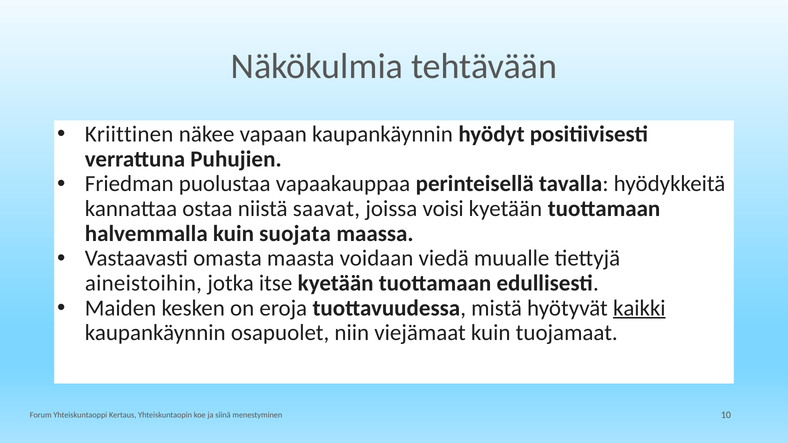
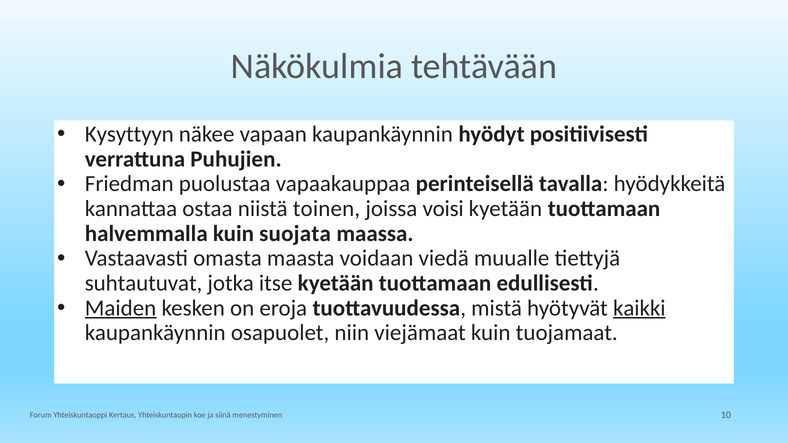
Kriittinen: Kriittinen -> Kysyttyyn
saavat: saavat -> toinen
aineistoihin: aineistoihin -> suhtautuvat
Maiden underline: none -> present
